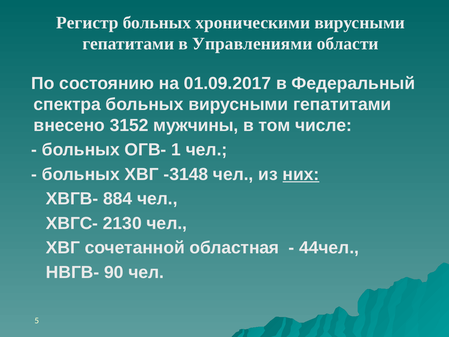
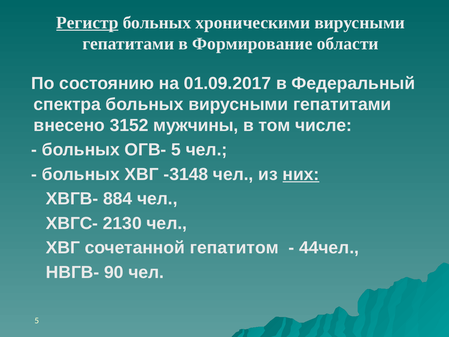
Регистр underline: none -> present
Управлениями: Управлениями -> Формирование
ОГВ- 1: 1 -> 5
областная: областная -> гепатитом
